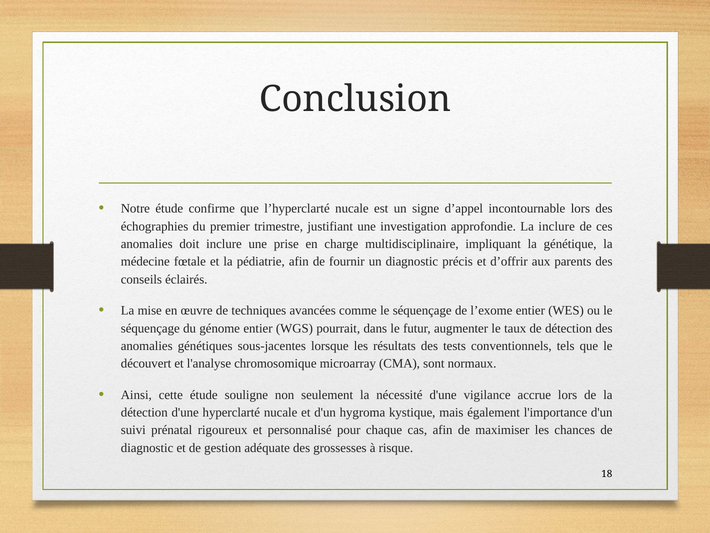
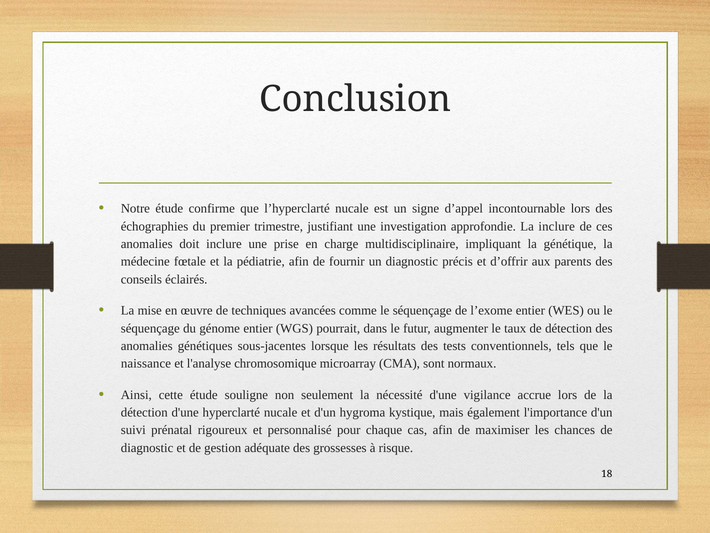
découvert: découvert -> naissance
